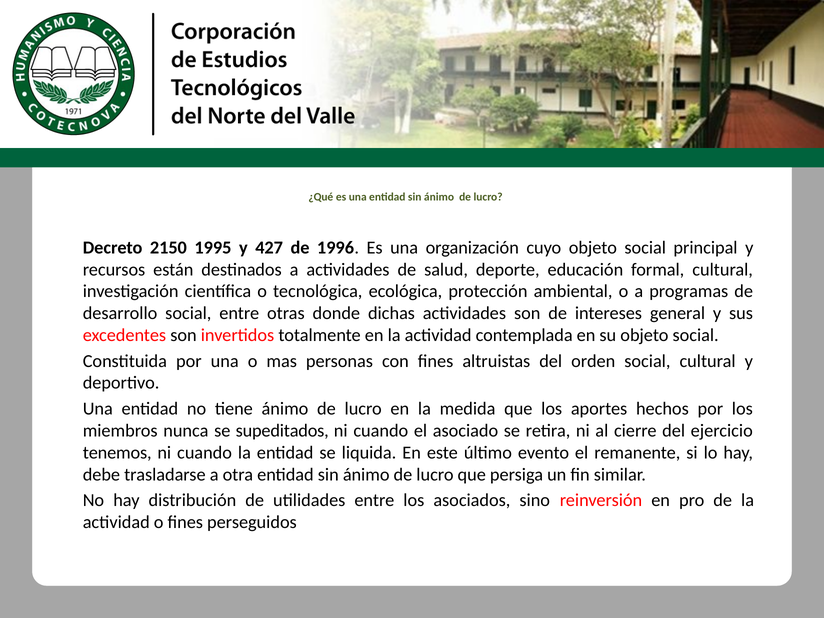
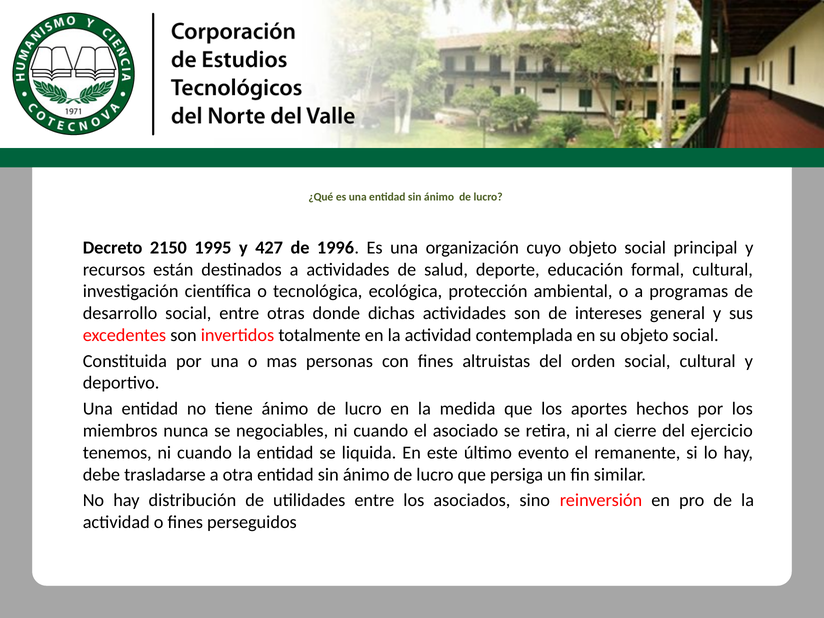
supeditados: supeditados -> negociables
